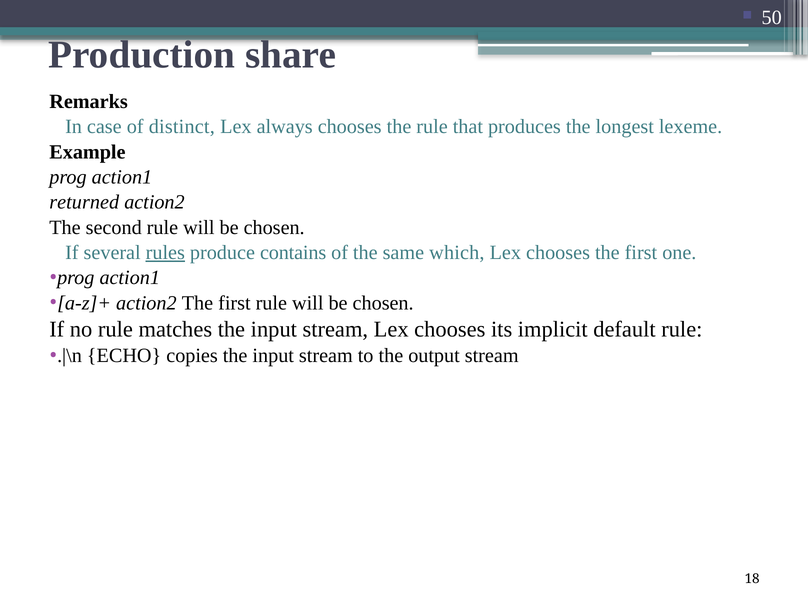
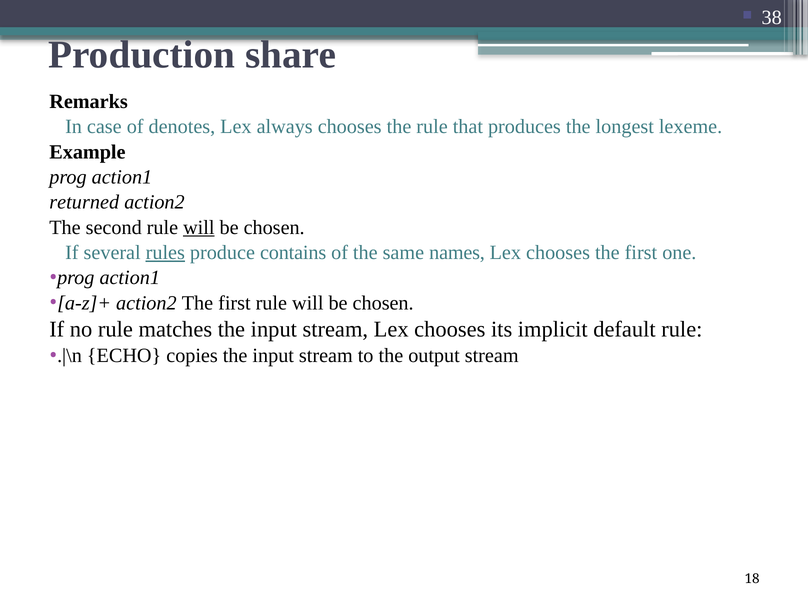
50: 50 -> 38
distinct: distinct -> denotes
will at (199, 227) underline: none -> present
which: which -> names
